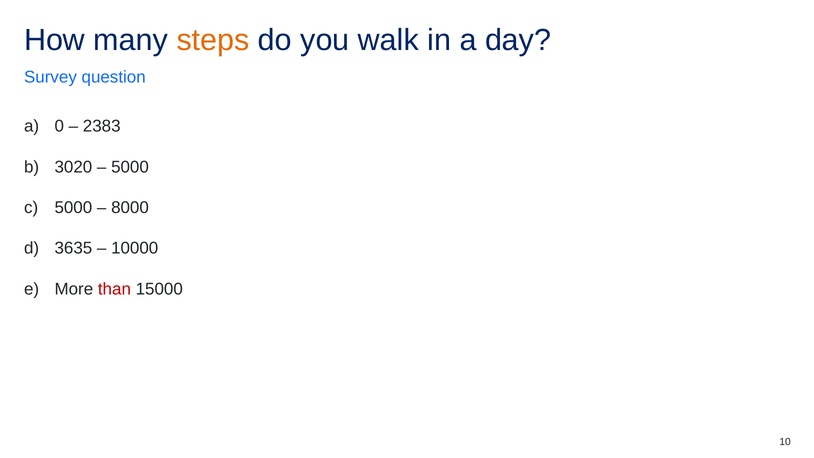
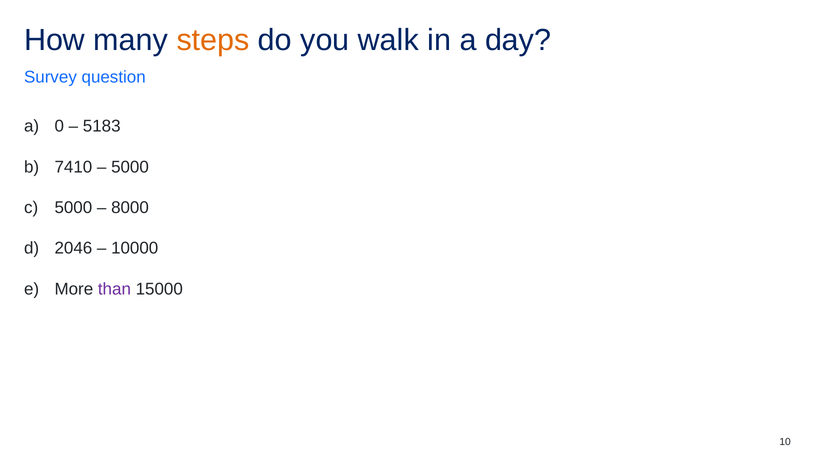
2383: 2383 -> 5183
3020: 3020 -> 7410
3635: 3635 -> 2046
than colour: red -> purple
